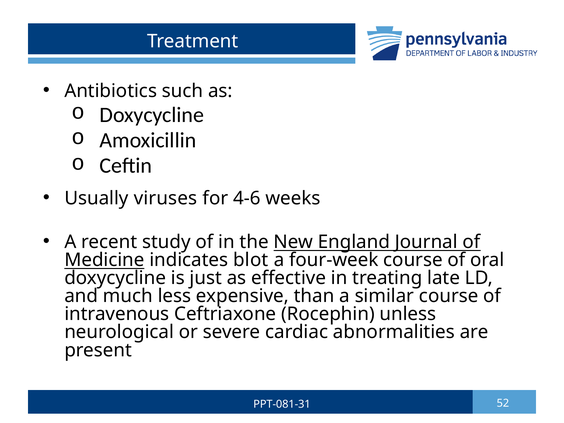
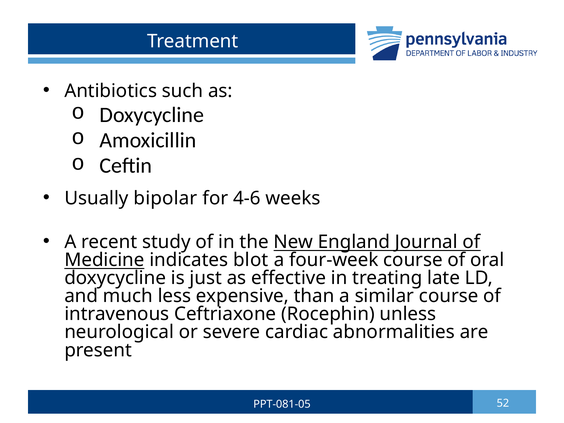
viruses: viruses -> bipolar
PPT-081-31: PPT-081-31 -> PPT-081-05
